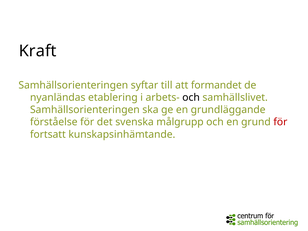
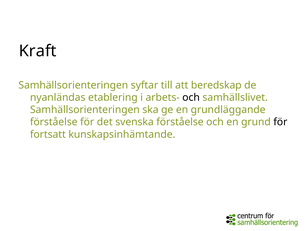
formandet: formandet -> beredskap
svenska målgrupp: målgrupp -> förståelse
för at (280, 122) colour: red -> black
